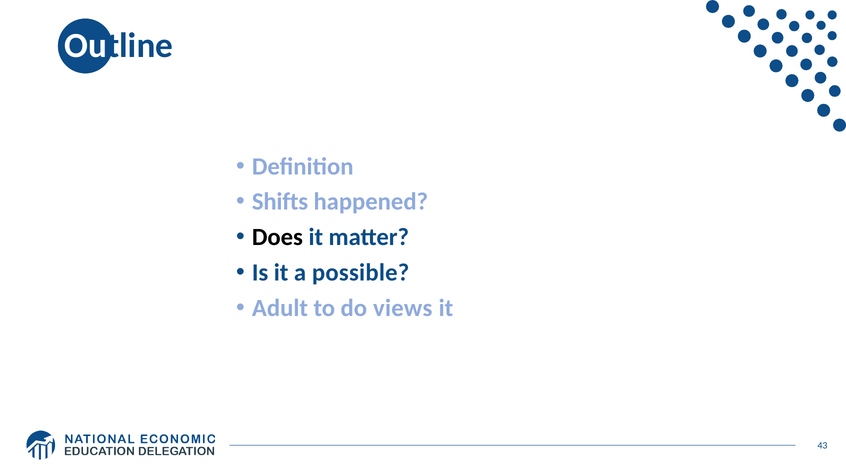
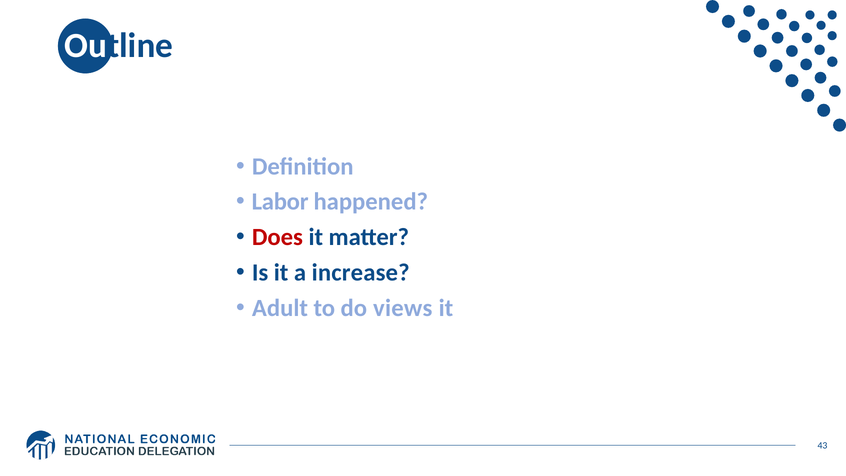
Shifts: Shifts -> Labor
Does colour: black -> red
possible: possible -> increase
